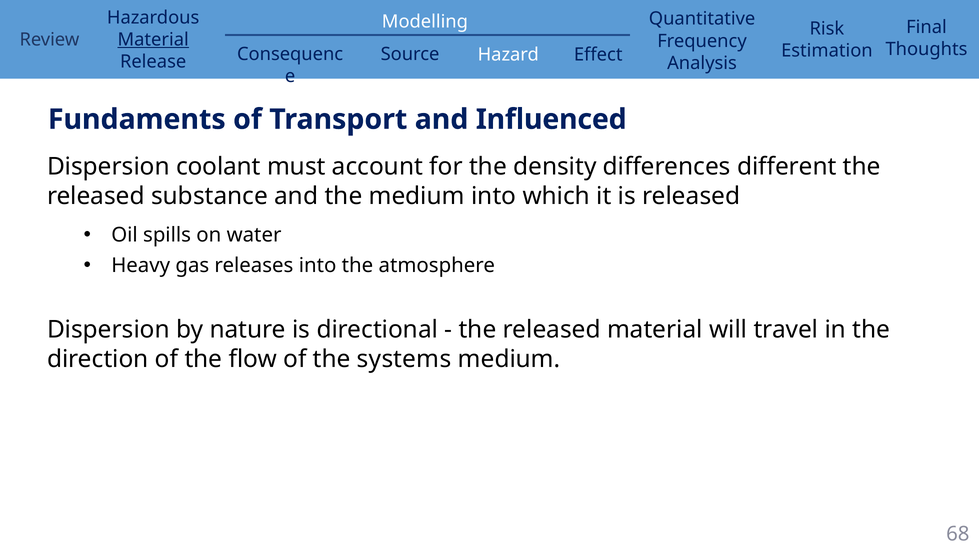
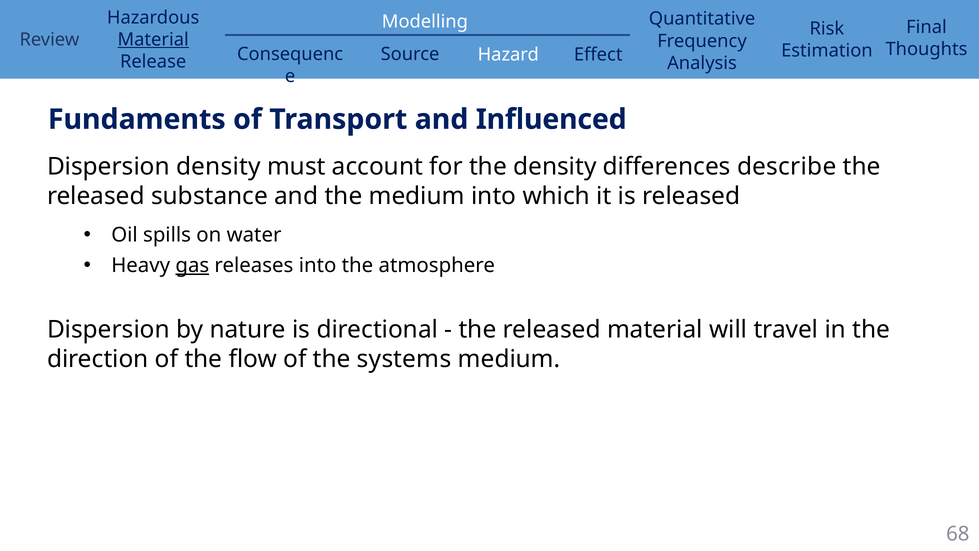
Dispersion coolant: coolant -> density
different: different -> describe
gas underline: none -> present
